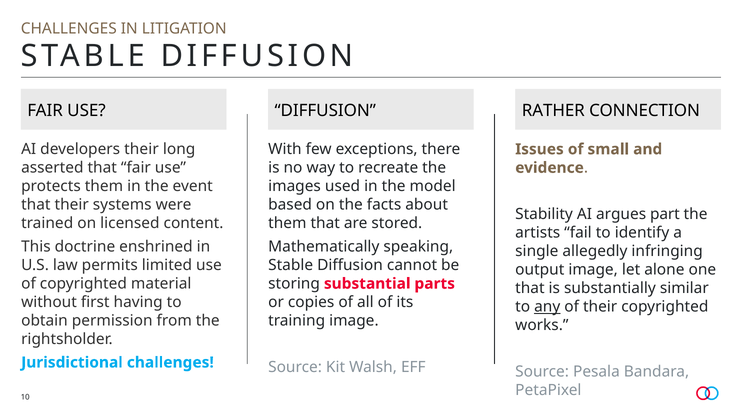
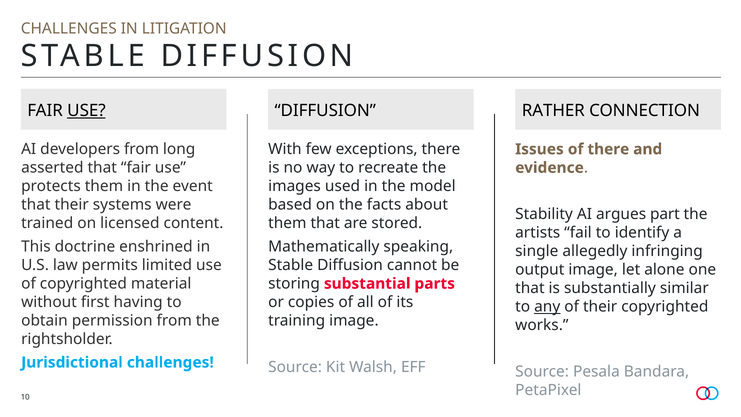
USE at (86, 110) underline: none -> present
developers their: their -> from
of small: small -> there
